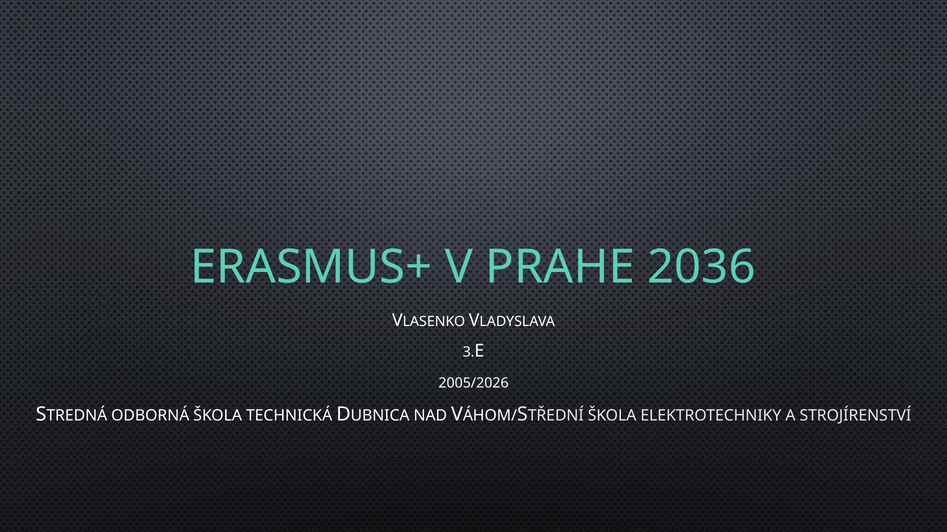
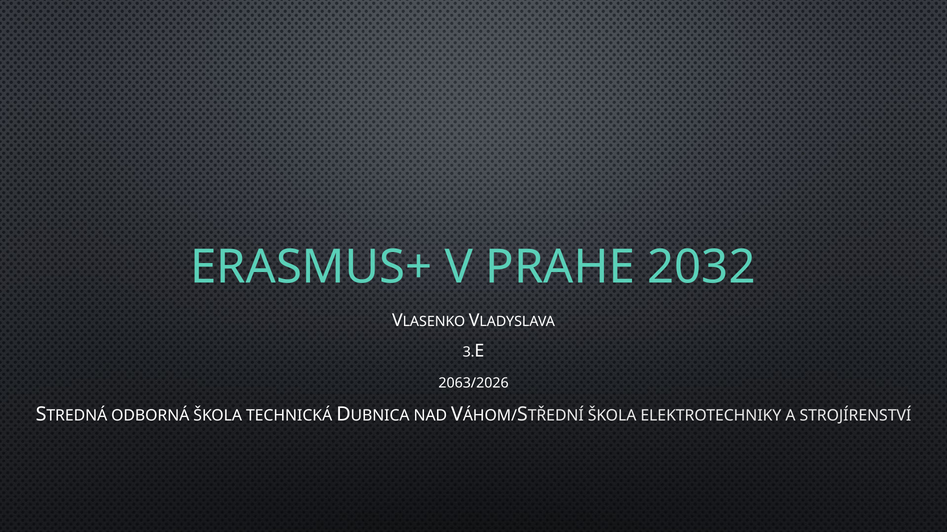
2036: 2036 -> 2032
2005/2026: 2005/2026 -> 2063/2026
